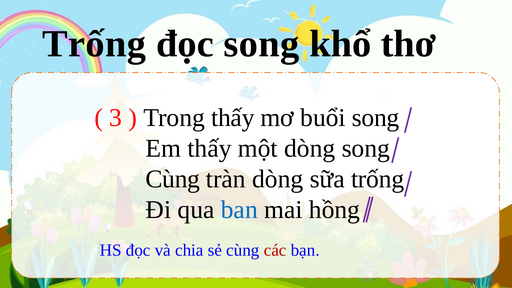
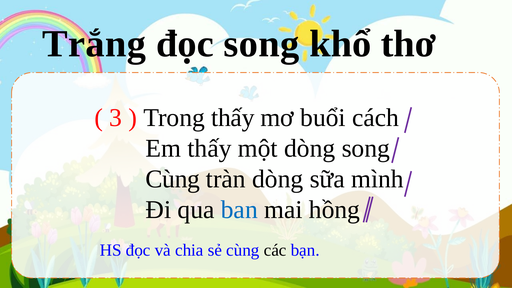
Trống at (94, 44): Trống -> Trắng
buổi song: song -> cách
sữa trống: trống -> mình
các colour: red -> black
